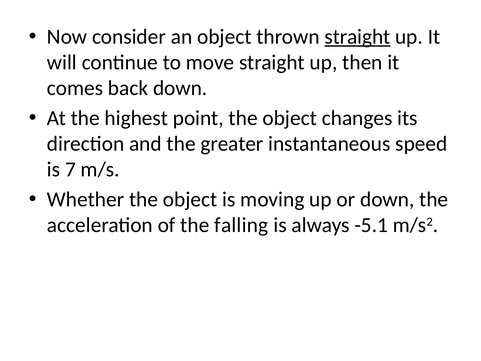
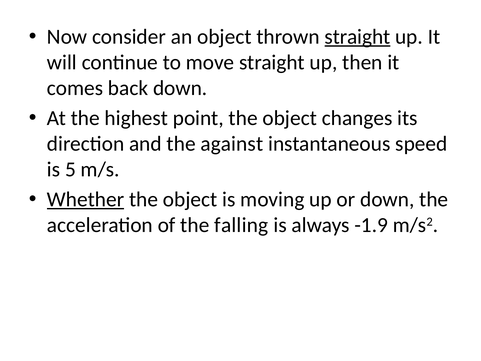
greater: greater -> against
7: 7 -> 5
Whether underline: none -> present
-5.1: -5.1 -> -1.9
